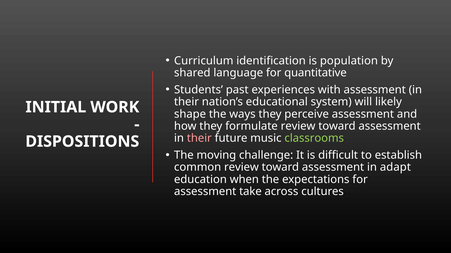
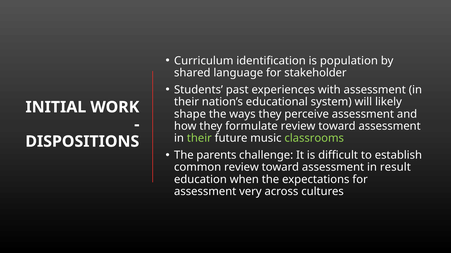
quantitative: quantitative -> stakeholder
their at (199, 139) colour: pink -> light green
moving: moving -> parents
adapt: adapt -> result
take: take -> very
